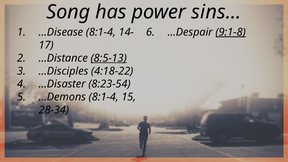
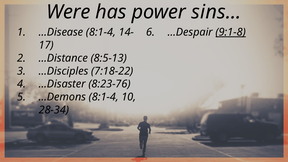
Song: Song -> Were
8:5-13 underline: present -> none
4:18-22: 4:18-22 -> 7:18-22
8:23-54: 8:23-54 -> 8:23-76
15: 15 -> 10
